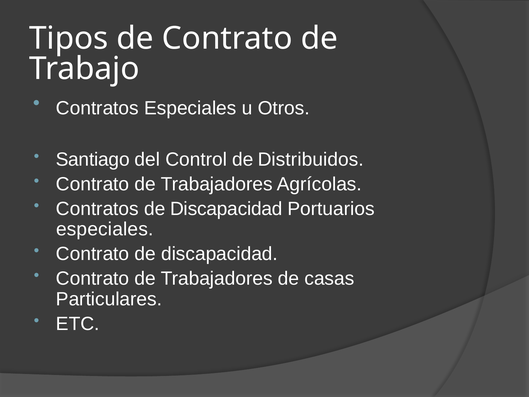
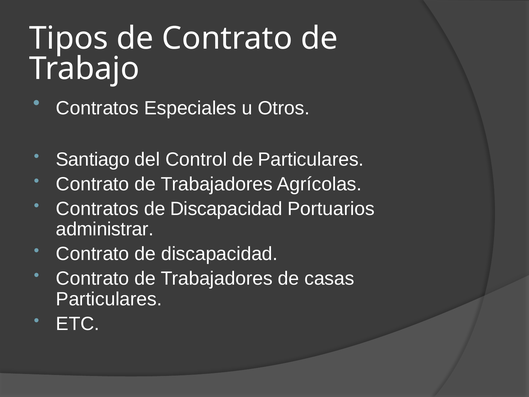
de Distribuidos: Distribuidos -> Particulares
especiales at (105, 229): especiales -> administrar
